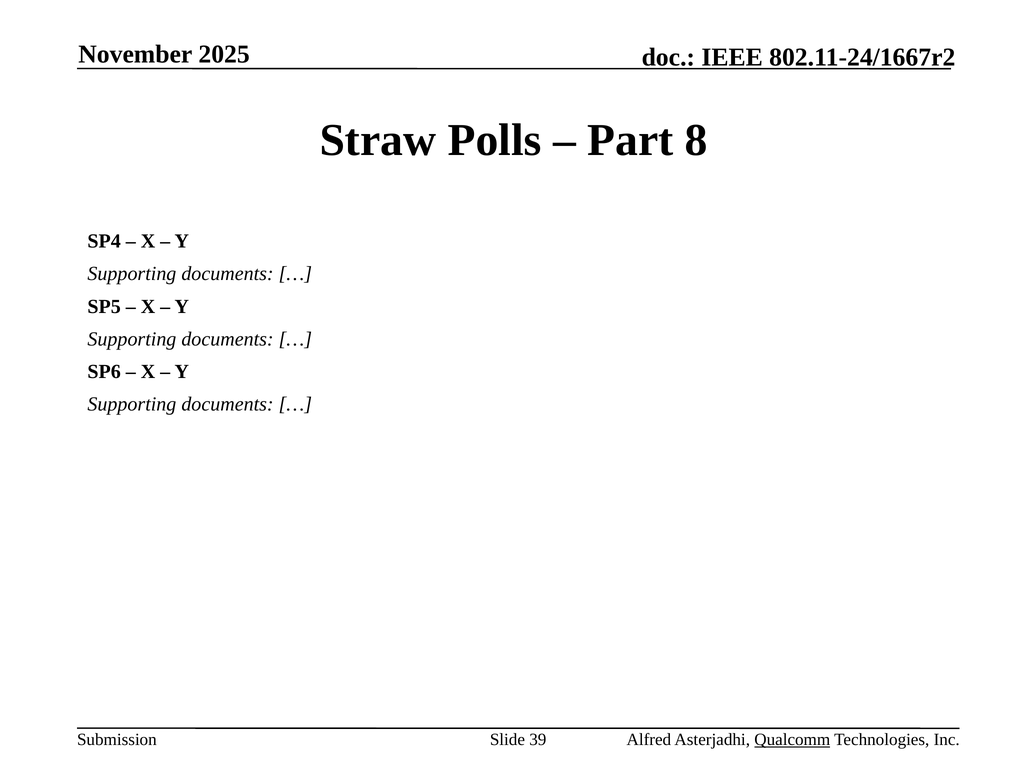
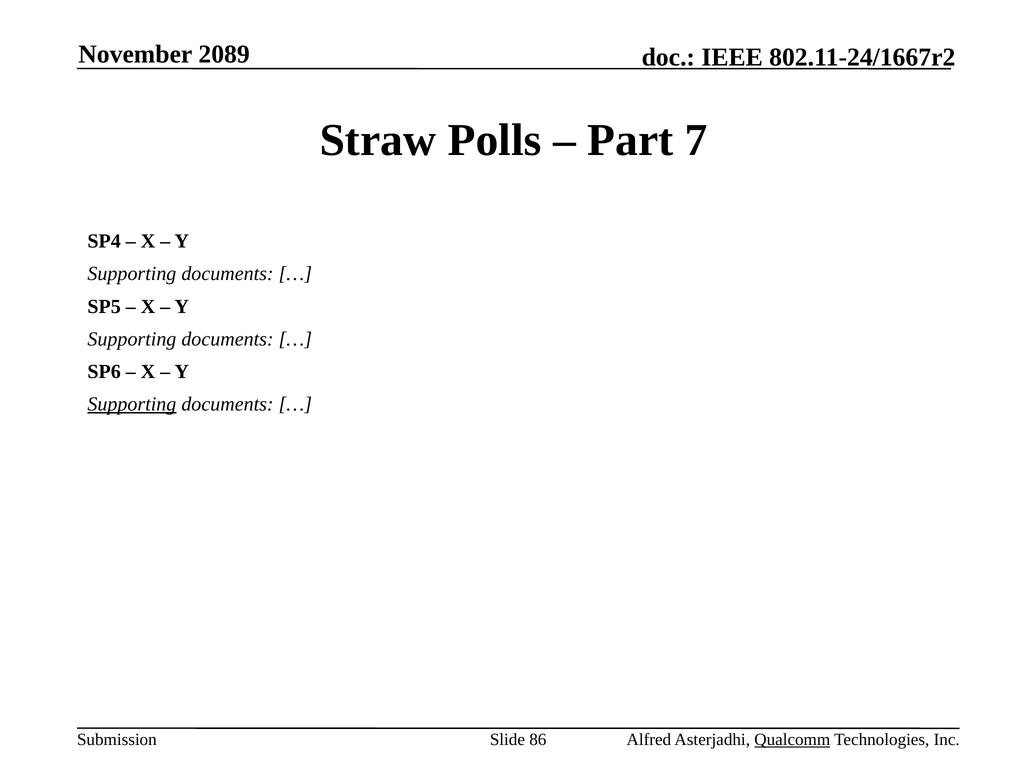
2025: 2025 -> 2089
8: 8 -> 7
Supporting at (132, 404) underline: none -> present
39: 39 -> 86
